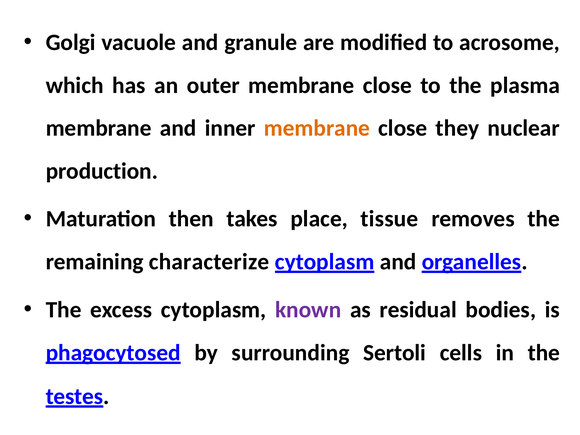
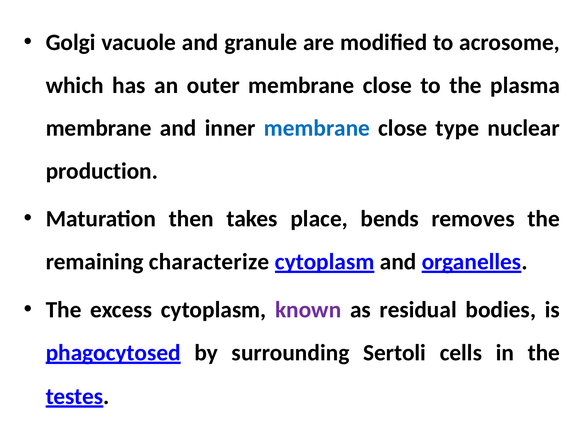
membrane at (317, 128) colour: orange -> blue
they: they -> type
tissue: tissue -> bends
